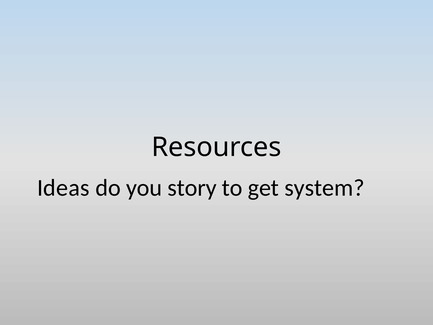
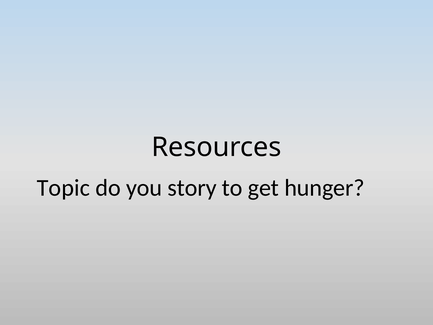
Ideas: Ideas -> Topic
system: system -> hunger
